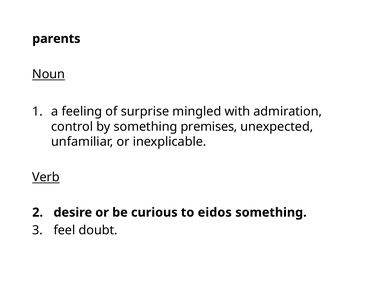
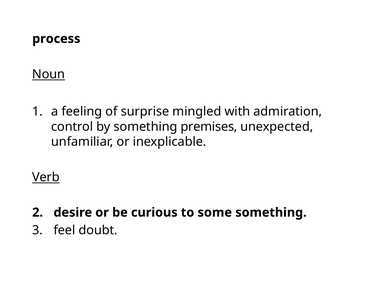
parents: parents -> process
eidos: eidos -> some
